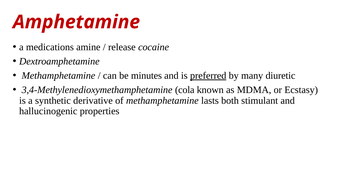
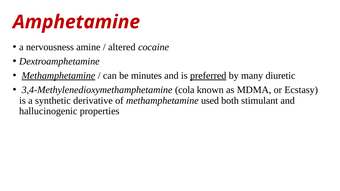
medications: medications -> nervousness
release: release -> altered
Methamphetamine at (58, 76) underline: none -> present
lasts: lasts -> used
